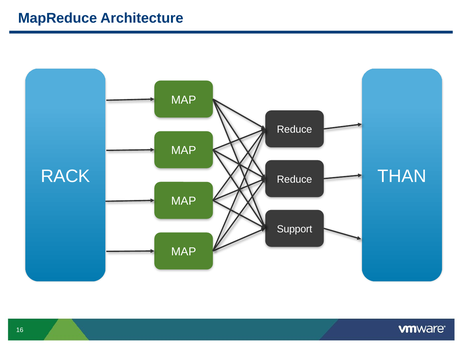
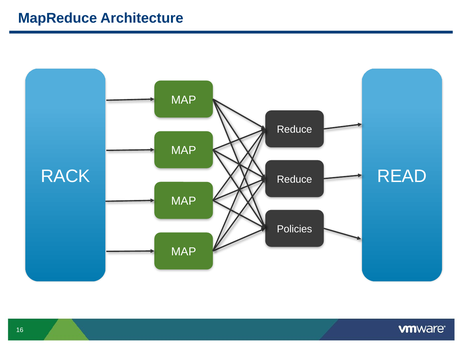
THAN: THAN -> READ
Support: Support -> Policies
